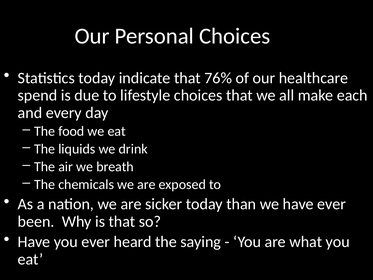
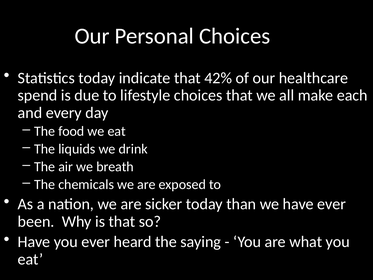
76%: 76% -> 42%
